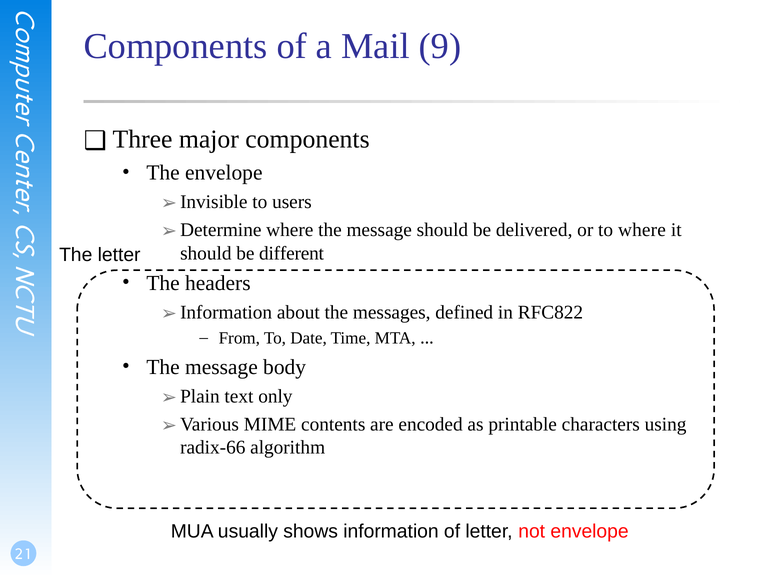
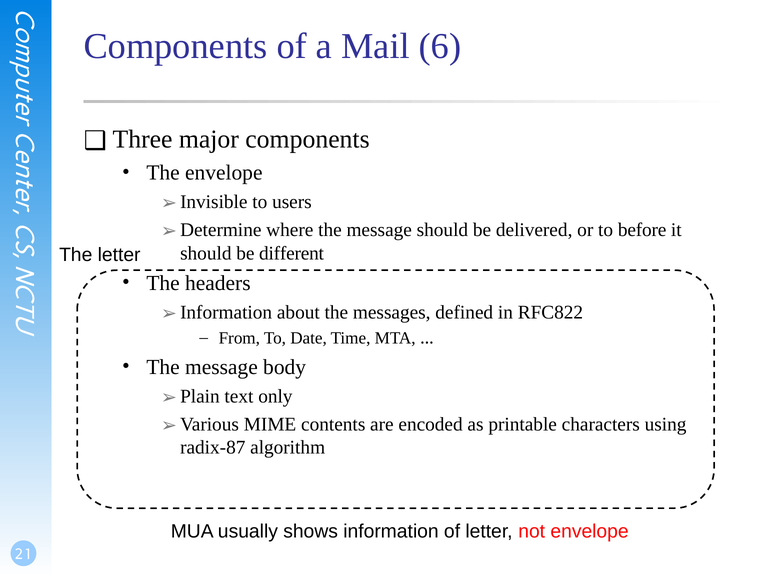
9: 9 -> 6
to where: where -> before
radix-66: radix-66 -> radix-87
